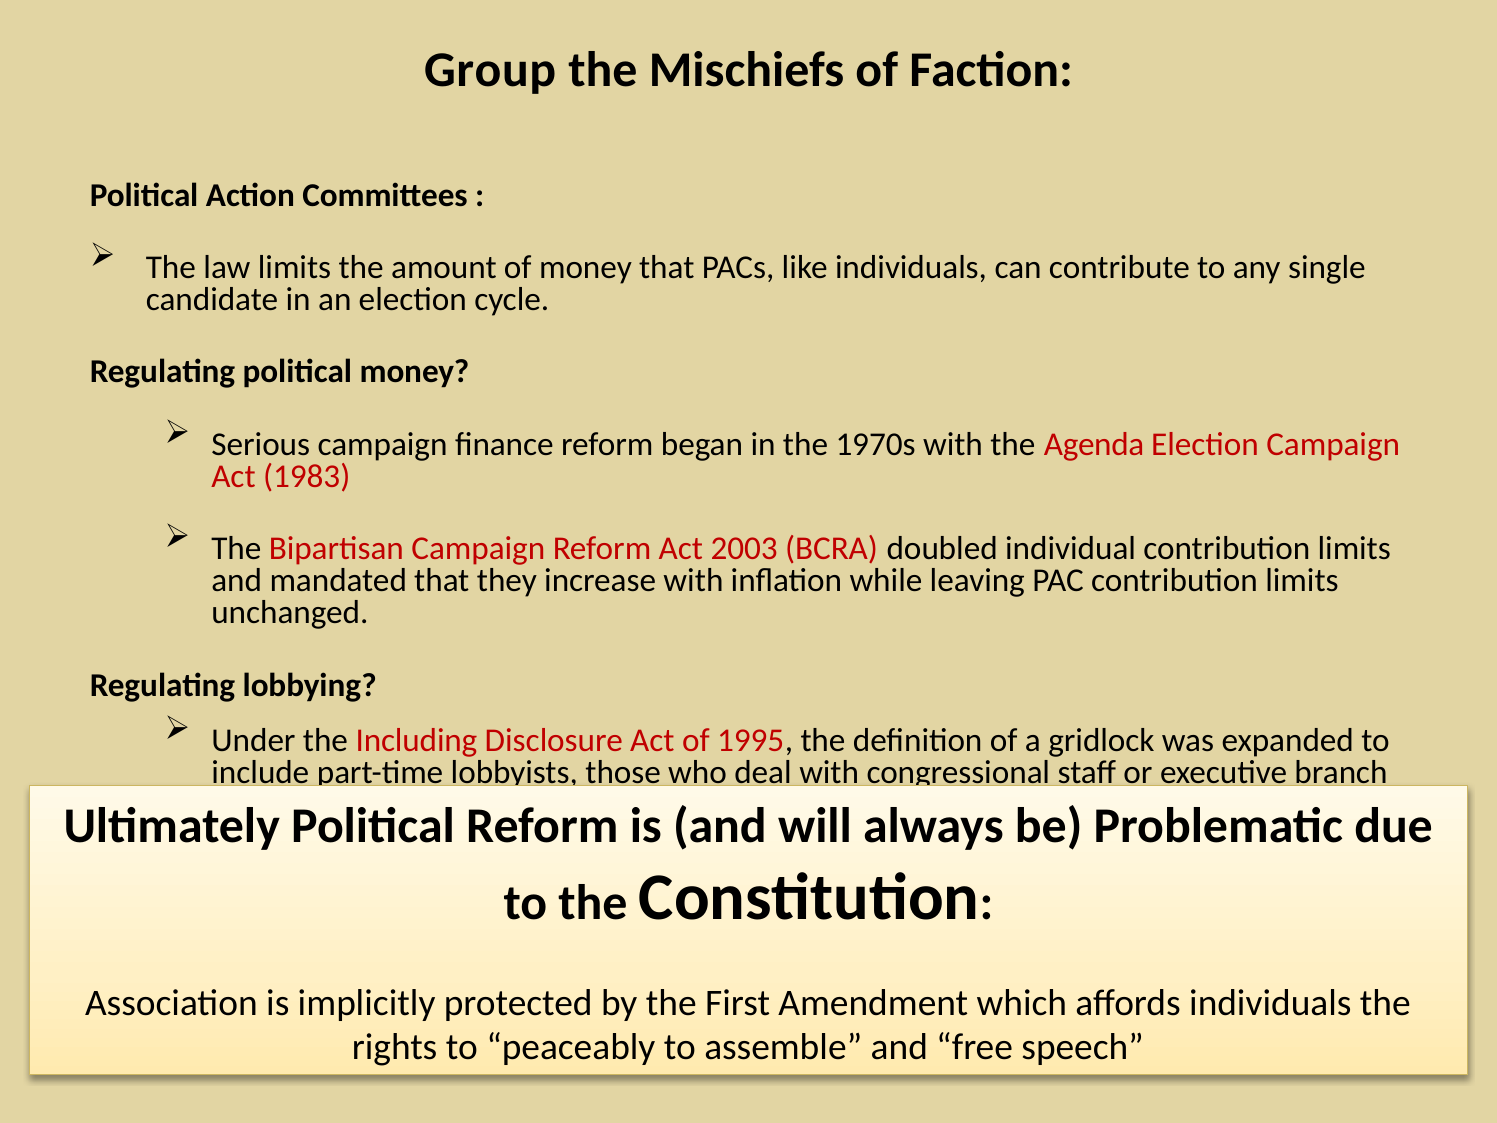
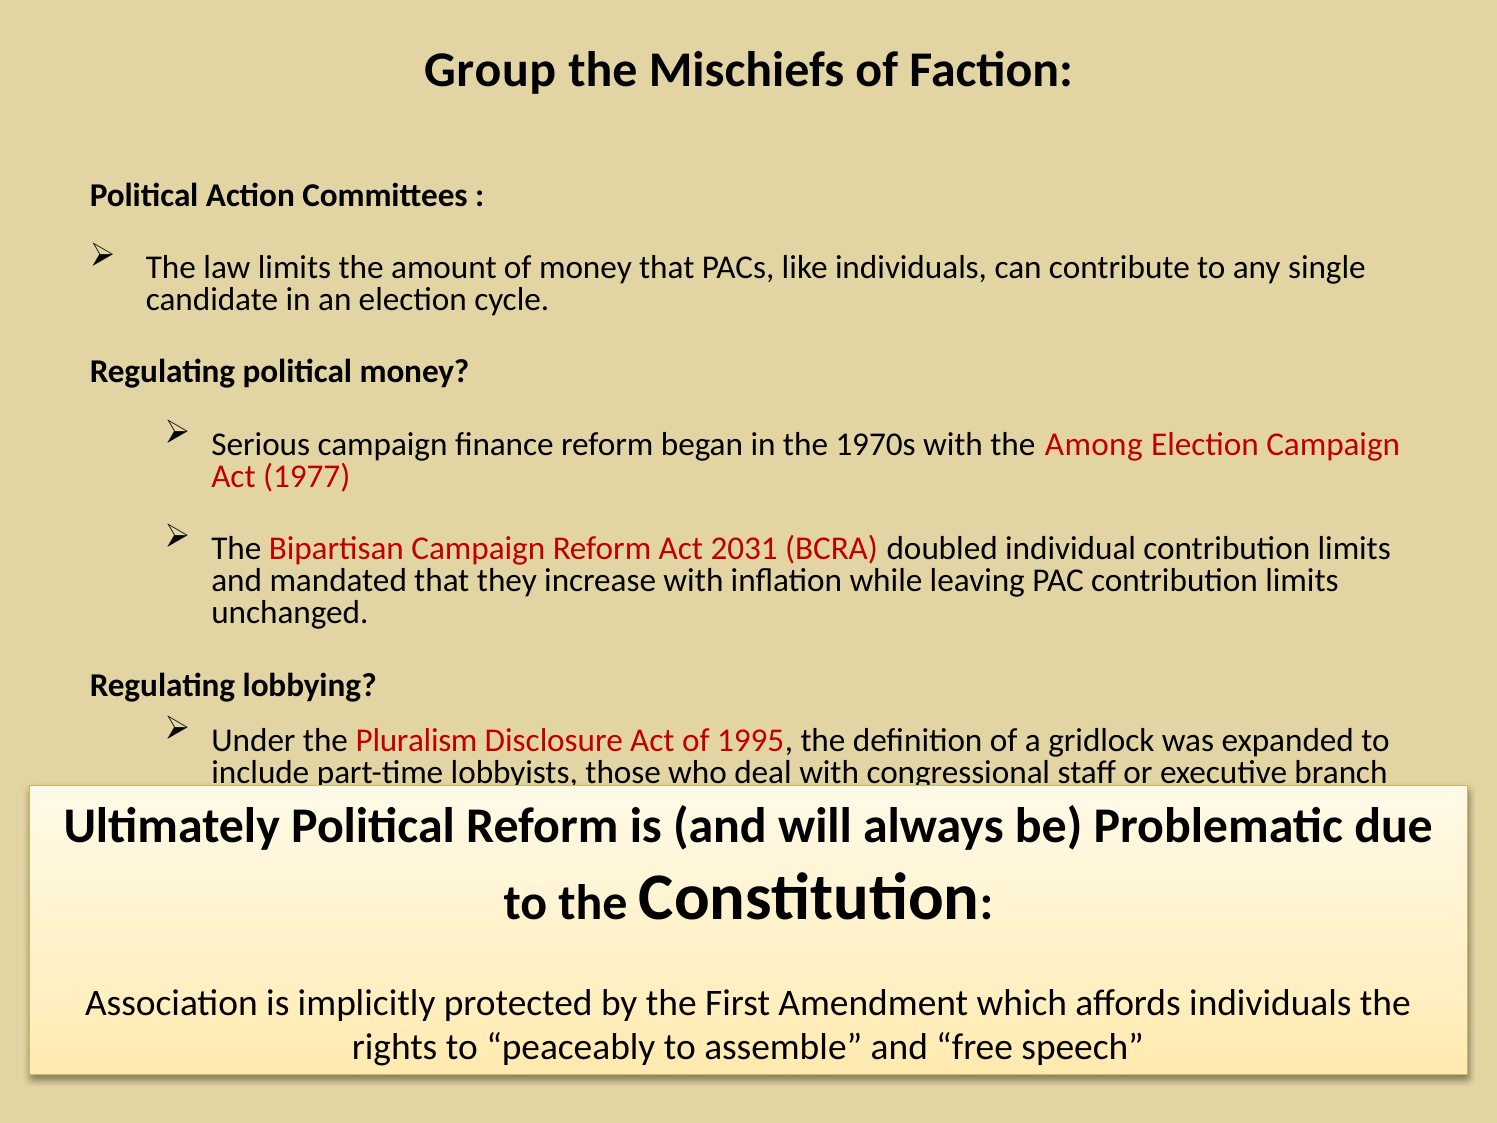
Agenda: Agenda -> Among
1983: 1983 -> 1977
2003: 2003 -> 2031
Including: Including -> Pluralism
